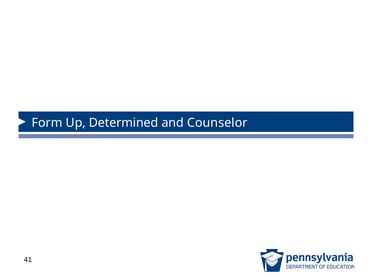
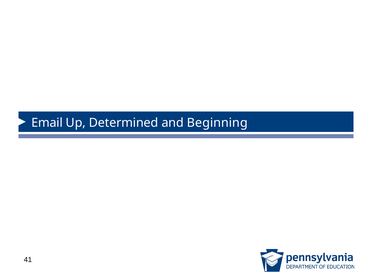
Form: Form -> Email
Counselor: Counselor -> Beginning
